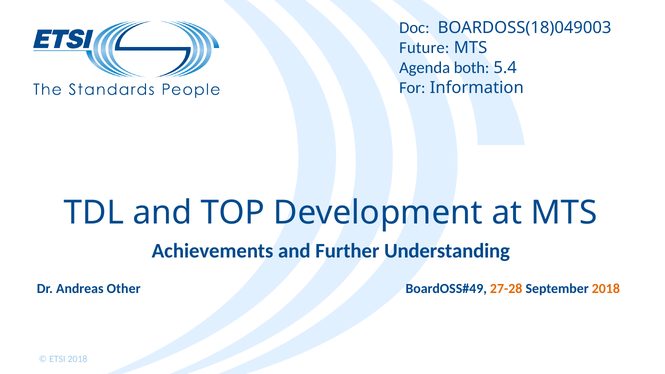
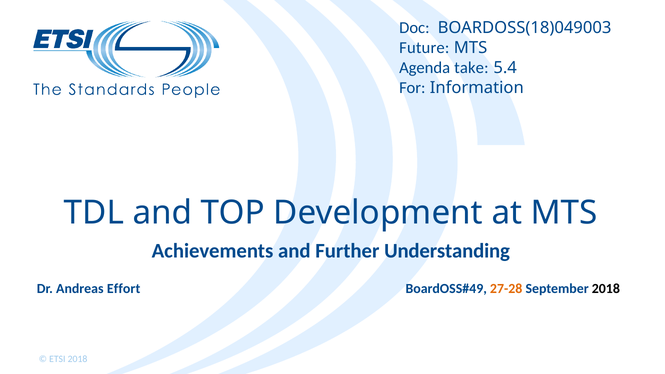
both: both -> take
Other: Other -> Effort
2018 at (606, 289) colour: orange -> black
